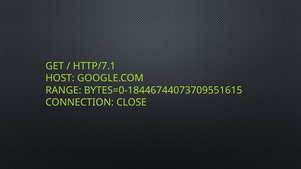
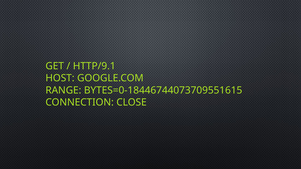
HTTP/7.1: HTTP/7.1 -> HTTP/9.1
